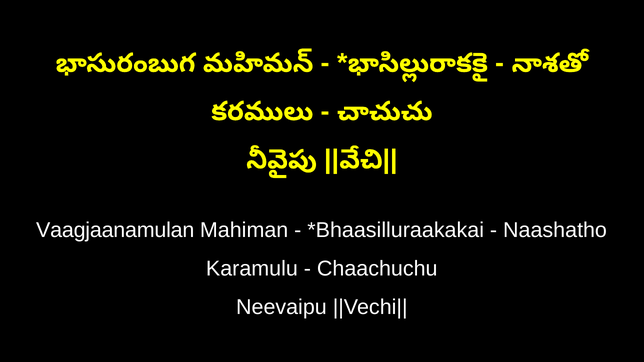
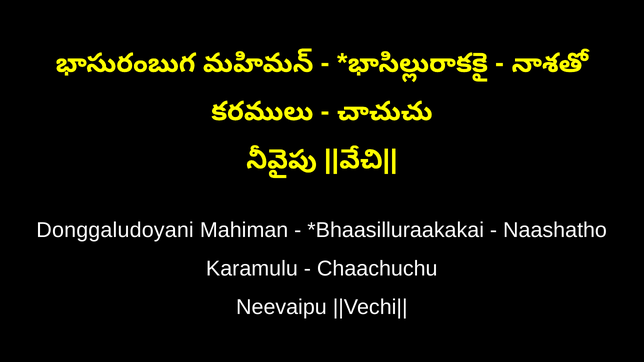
Vaagjaanamulan: Vaagjaanamulan -> Donggaludoyani
